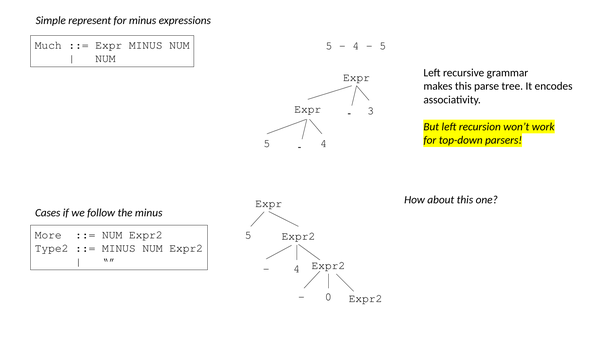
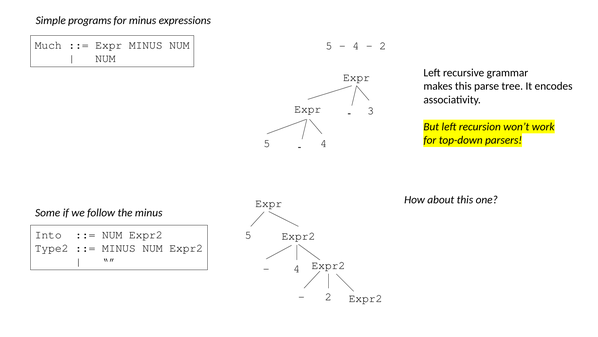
represent: represent -> programs
5 at (383, 46): 5 -> 2
Cases: Cases -> Some
More: More -> Into
0 at (328, 296): 0 -> 2
